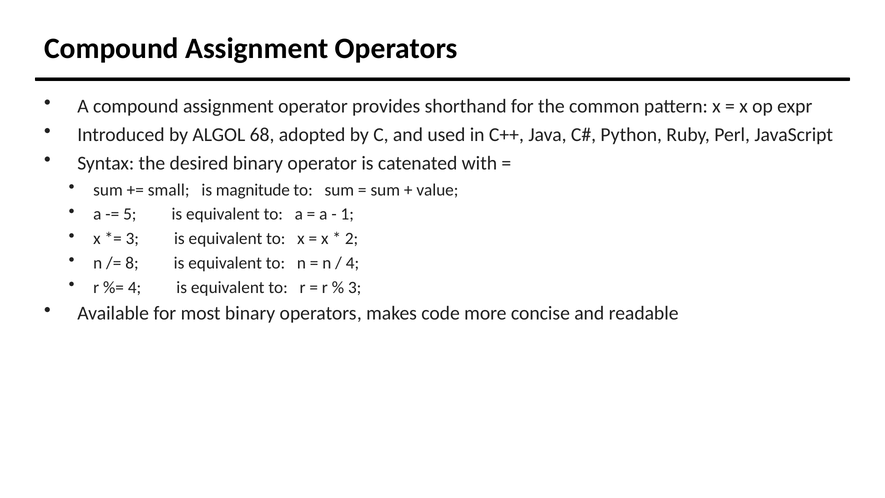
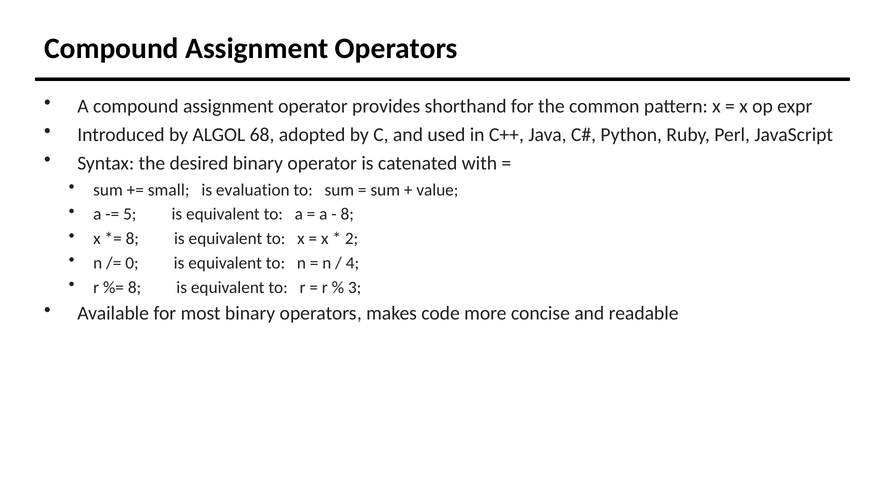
magnitude: magnitude -> evaluation
1 at (347, 214): 1 -> 8
3 at (132, 239): 3 -> 8
8: 8 -> 0
4 at (135, 287): 4 -> 8
